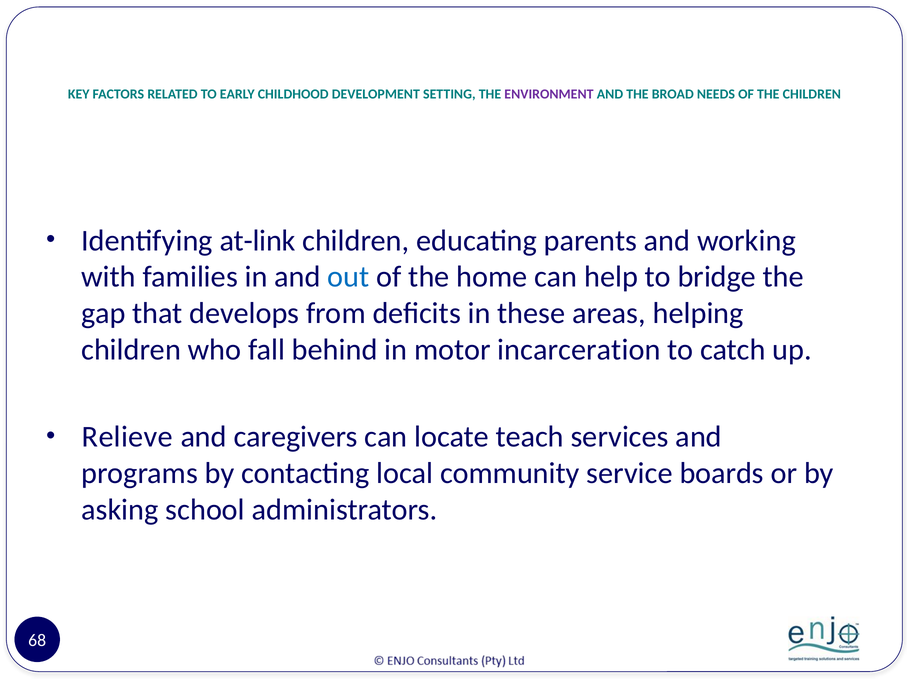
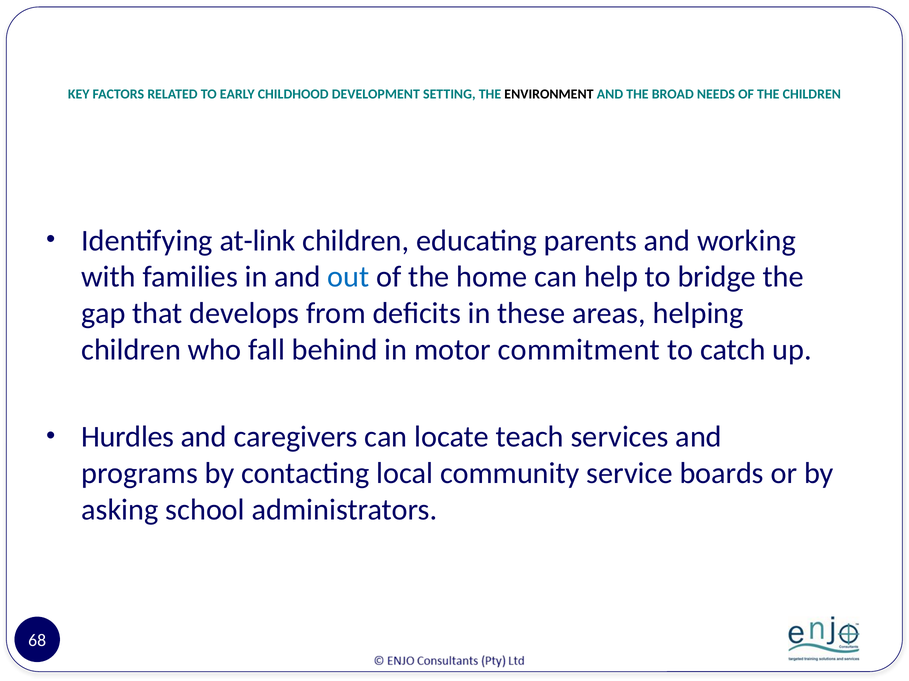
ENVIRONMENT colour: purple -> black
incarceration: incarceration -> commitment
Relieve: Relieve -> Hurdles
